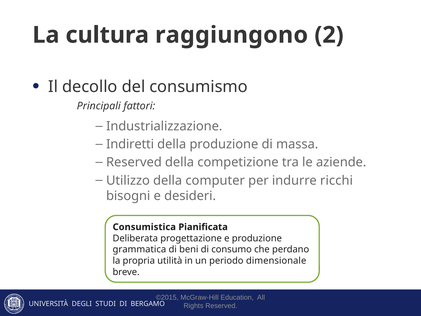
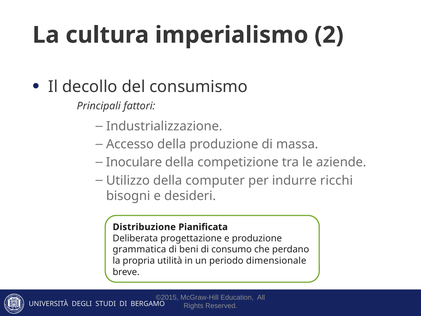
raggiungono: raggiungono -> imperialismo
Indiretti: Indiretti -> Accesso
Reserved at (134, 162): Reserved -> Inoculare
Consumistica: Consumistica -> Distribuzione
